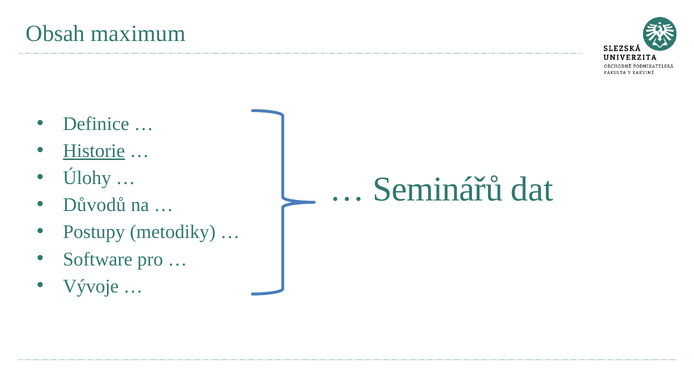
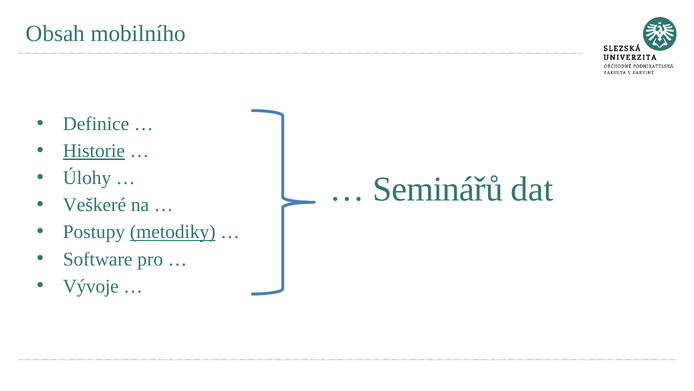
maximum: maximum -> mobilního
Důvodů: Důvodů -> Veškeré
metodiky underline: none -> present
